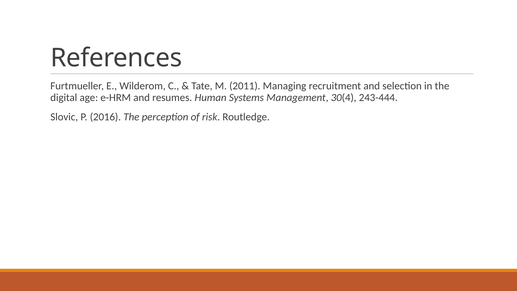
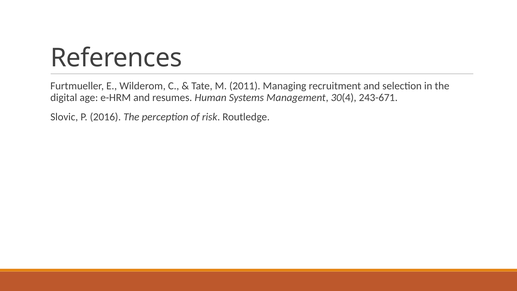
243-444: 243-444 -> 243-671
